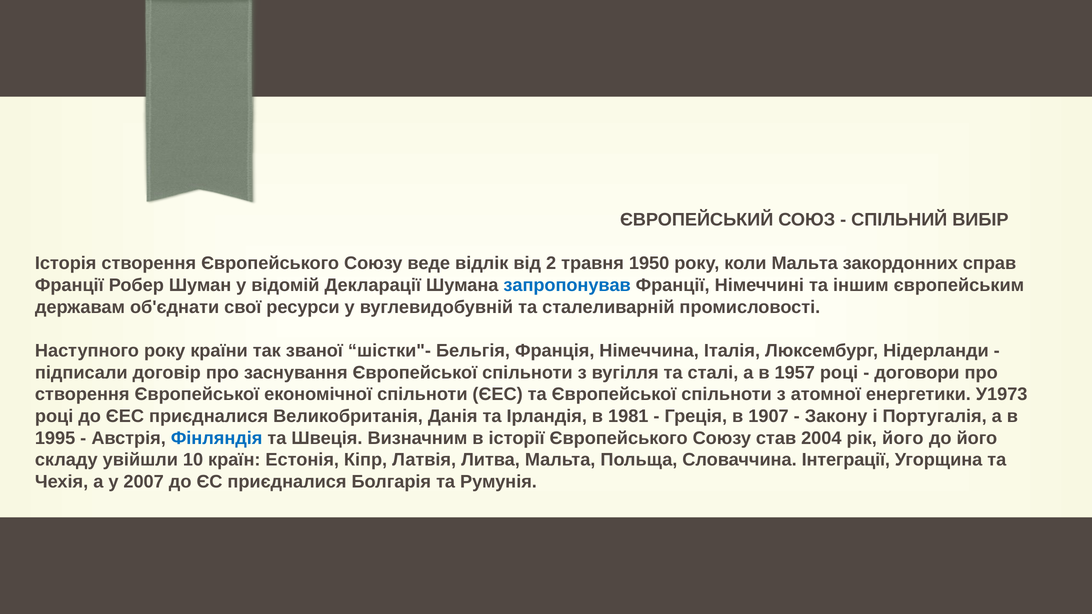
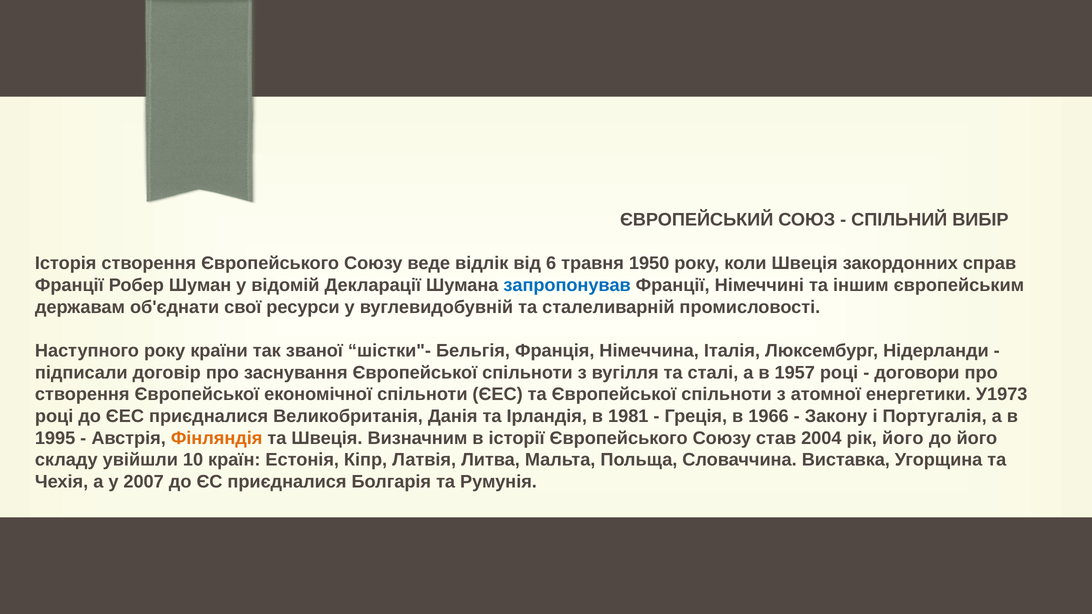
2: 2 -> 6
коли Мальта: Мальта -> Швеція
1907: 1907 -> 1966
Фінляндія colour: blue -> orange
Інтеграції: Інтеграції -> Виставка
